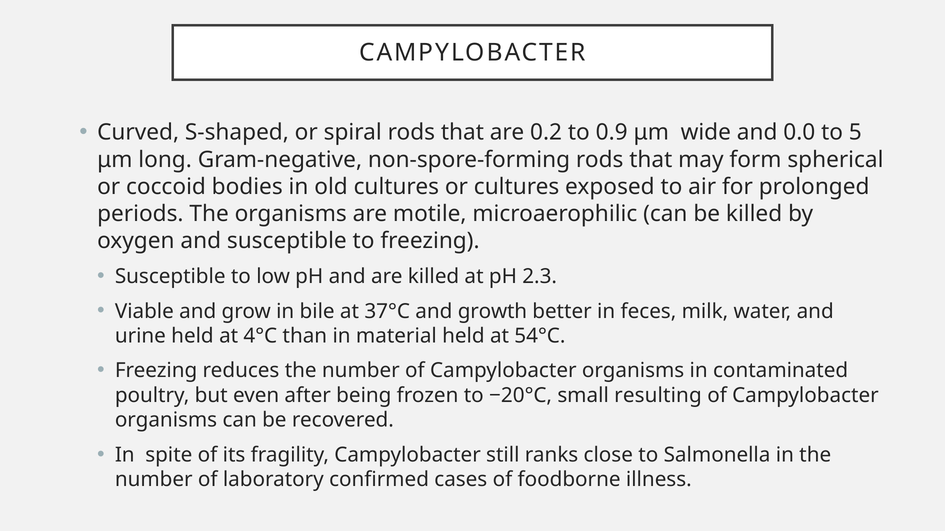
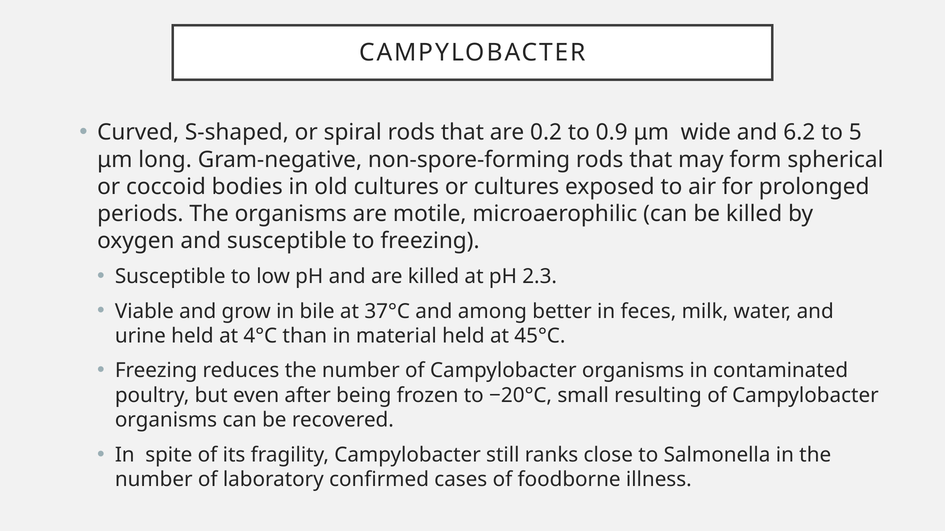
0.0: 0.0 -> 6.2
growth: growth -> among
54°C: 54°C -> 45°C
